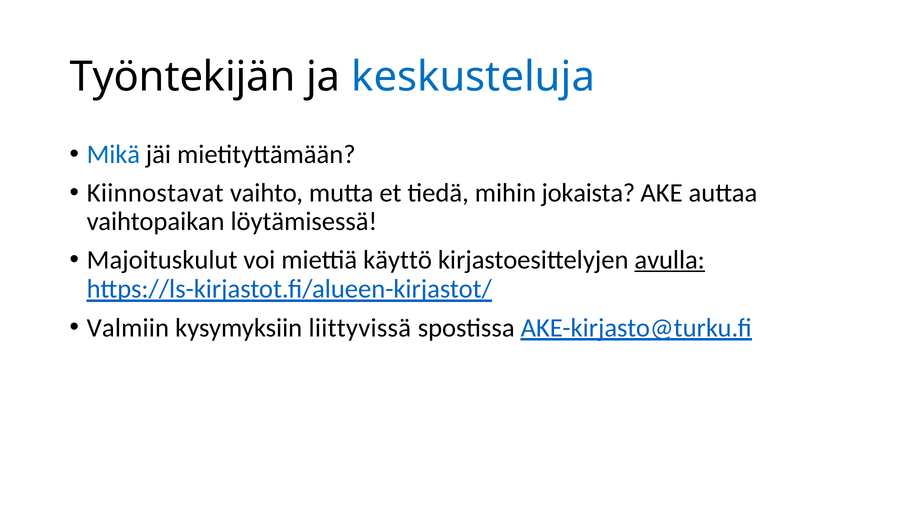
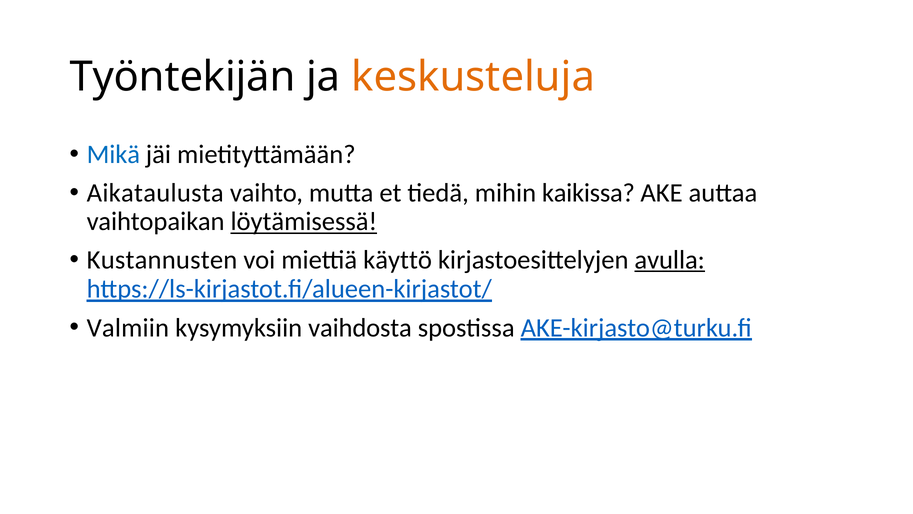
keskusteluja colour: blue -> orange
Kiinnostavat: Kiinnostavat -> Aikataulusta
jokaista: jokaista -> kaikissa
löytämisessä underline: none -> present
Majoituskulut: Majoituskulut -> Kustannusten
liittyvissä: liittyvissä -> vaihdosta
